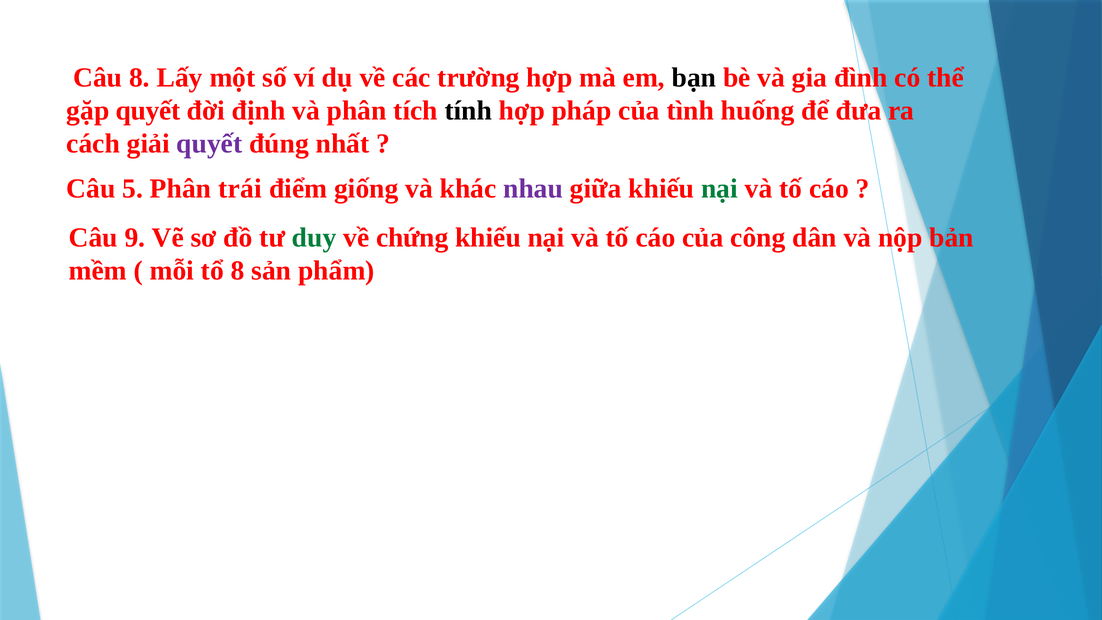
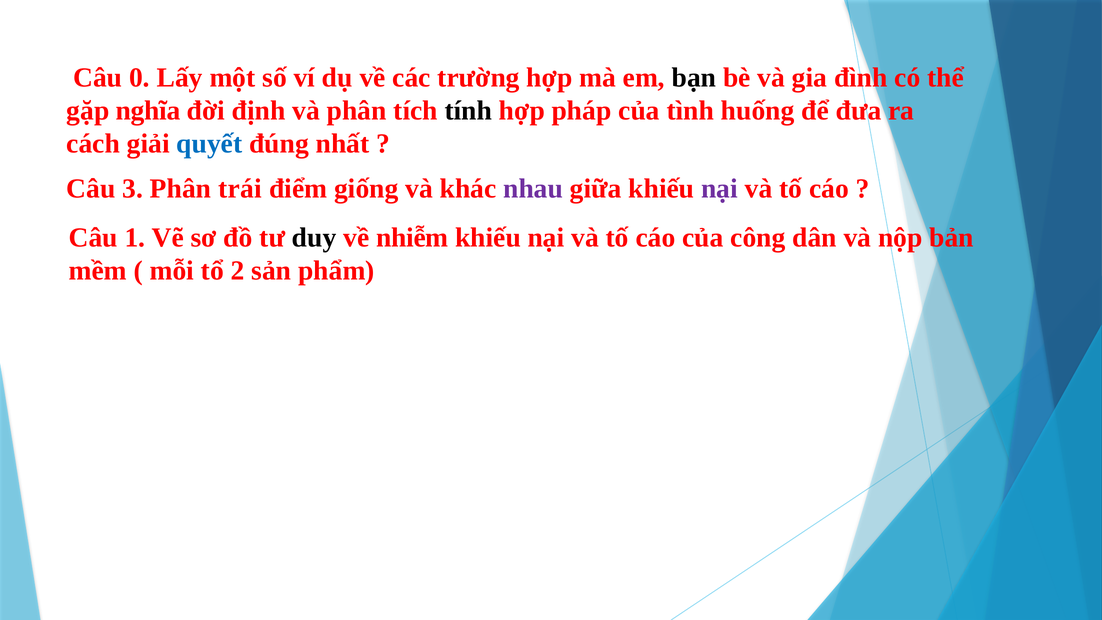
Câu 8: 8 -> 0
gặp quyết: quyết -> nghĩa
quyết at (209, 144) colour: purple -> blue
5: 5 -> 3
nại at (719, 189) colour: green -> purple
9: 9 -> 1
duy colour: green -> black
chứng: chứng -> nhiễm
tổ 8: 8 -> 2
